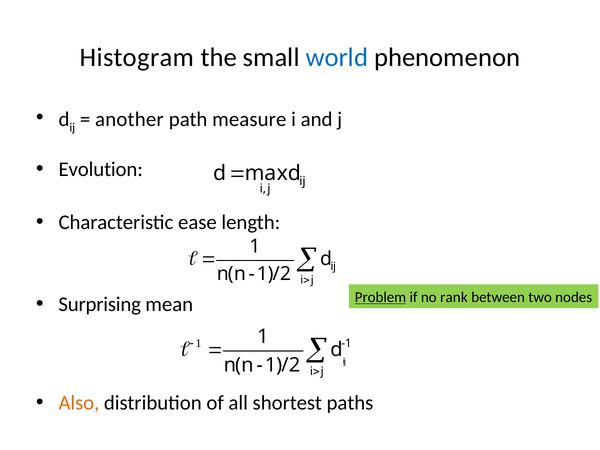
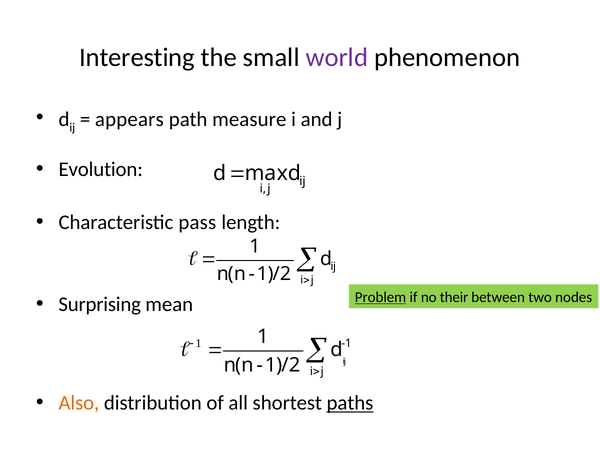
Histogram: Histogram -> Interesting
world colour: blue -> purple
another: another -> appears
ease: ease -> pass
rank: rank -> their
paths underline: none -> present
